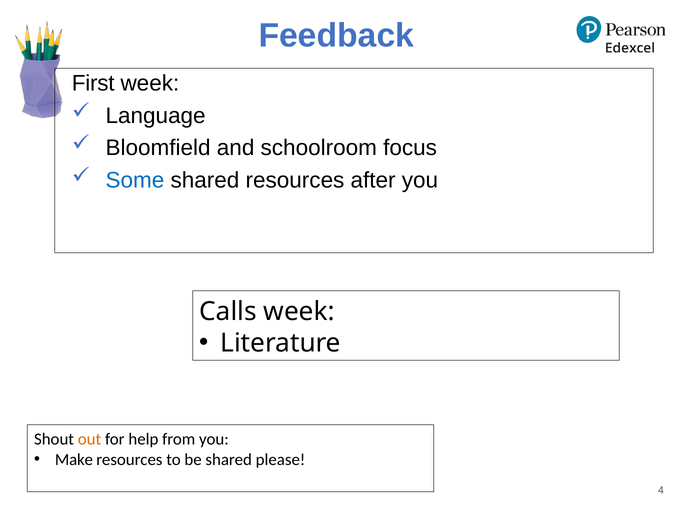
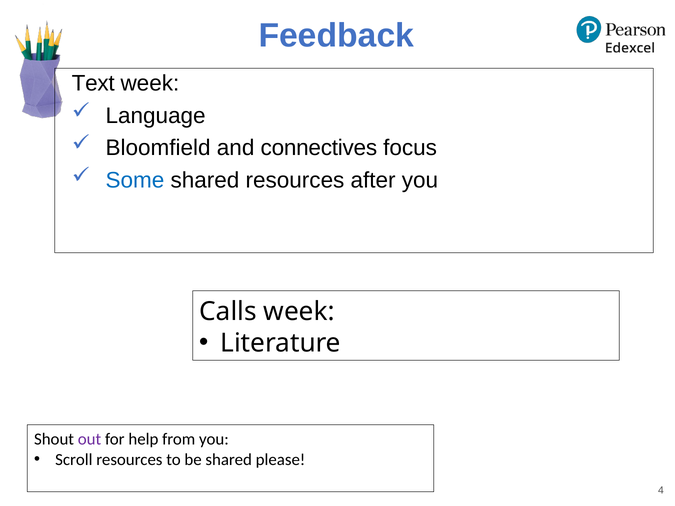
First: First -> Text
schoolroom: schoolroom -> connectives
out colour: orange -> purple
Make: Make -> Scroll
